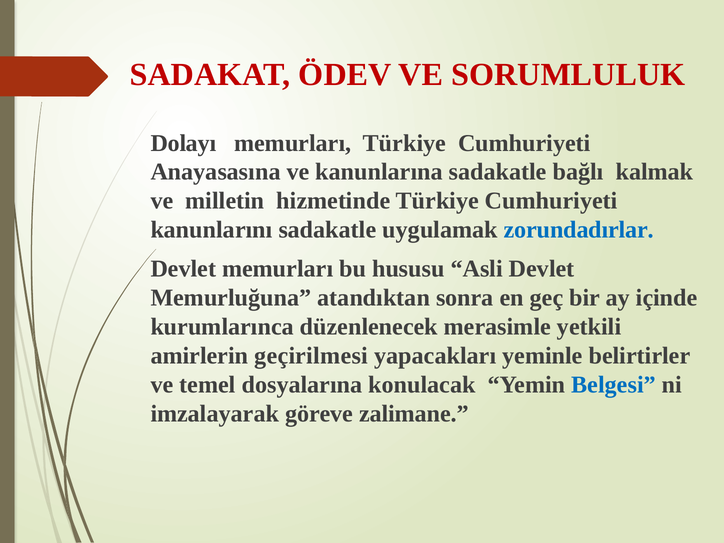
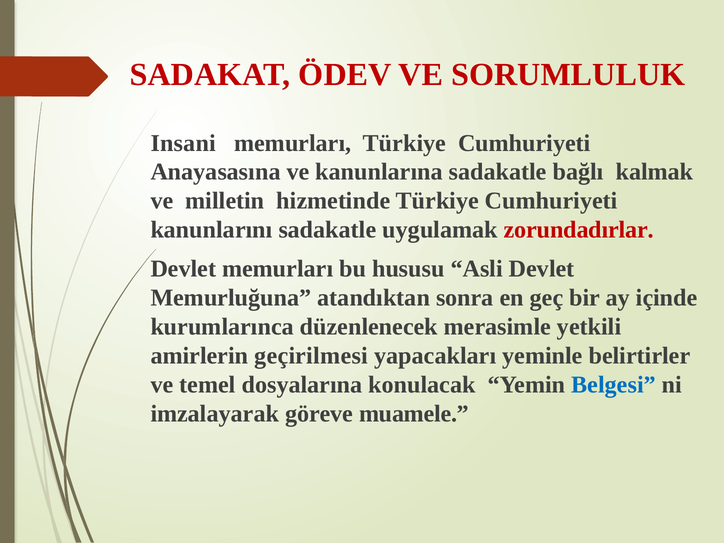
Dolayı: Dolayı -> Insani
zorundadırlar colour: blue -> red
zalimane: zalimane -> muamele
